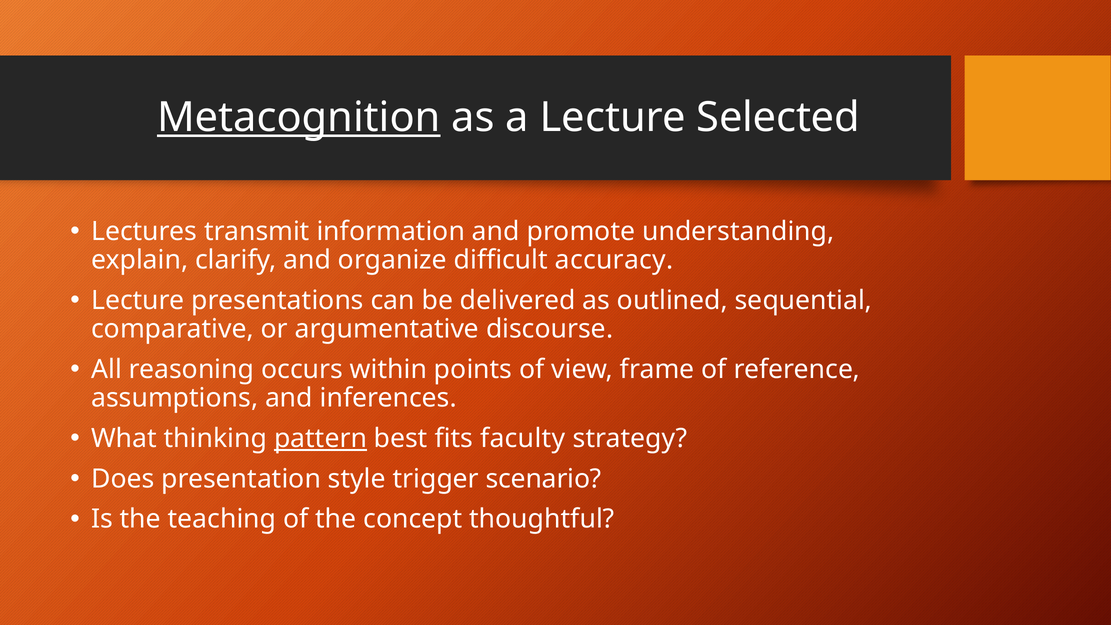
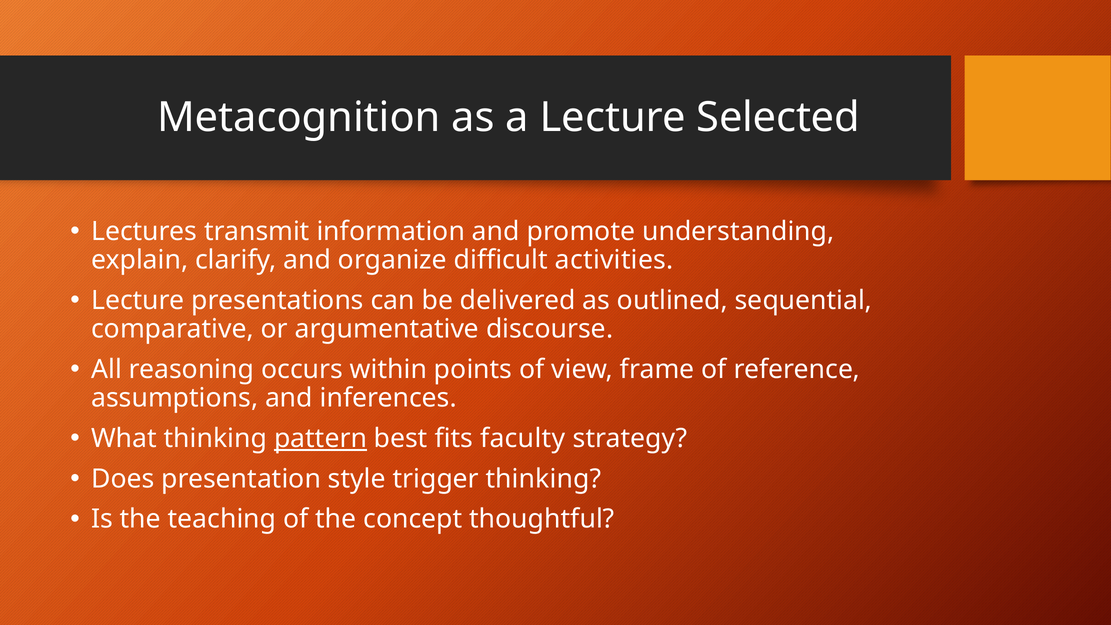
Metacognition underline: present -> none
accuracy: accuracy -> activities
trigger scenario: scenario -> thinking
